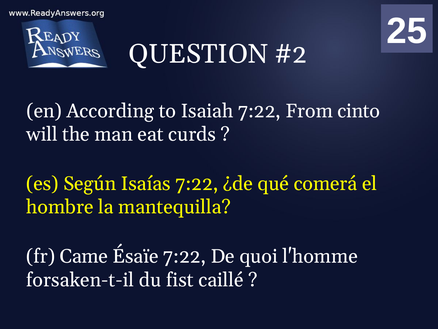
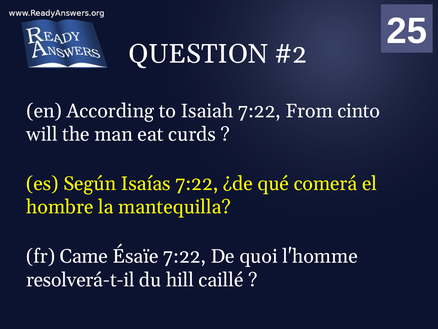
forsaken-t-il: forsaken-t-il -> resolverá-t-il
fist: fist -> hill
